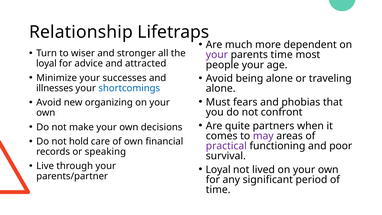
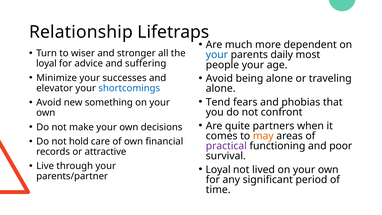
your at (217, 55) colour: purple -> blue
parents time: time -> daily
attracted: attracted -> suffering
illnesses: illnesses -> elevator
Must: Must -> Tend
organizing: organizing -> something
may colour: purple -> orange
speaking: speaking -> attractive
